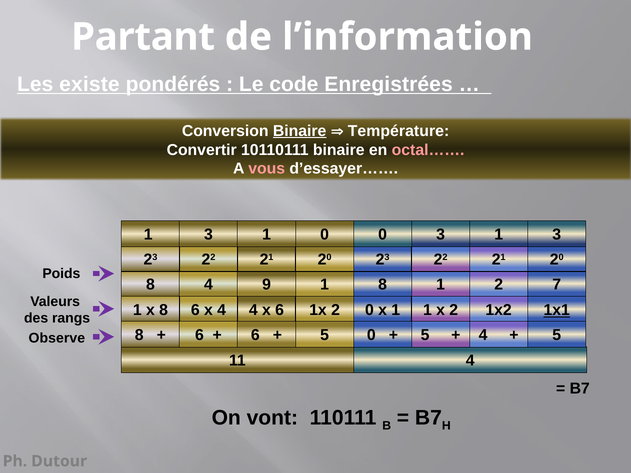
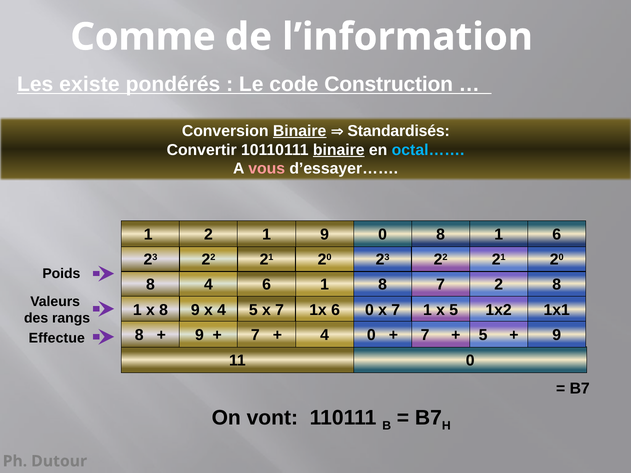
Partant: Partant -> Comme
Enregistrées: Enregistrées -> Construction
Température: Température -> Standardisés
binaire at (339, 150) underline: none -> present
octal…… colour: pink -> light blue
3 at (208, 235): 3 -> 2
1 0: 0 -> 9
3 at (441, 235): 3 -> 8
3 at (557, 235): 3 -> 6
4 9: 9 -> 6
8 1: 1 -> 7
2 7: 7 -> 8
8 6: 6 -> 9
4 4: 4 -> 5
6 at (280, 310): 6 -> 7
1x 2: 2 -> 6
0 x 1: 1 -> 7
x 2: 2 -> 5
1x1 underline: present -> none
6 at (199, 335): 6 -> 9
6 at (255, 335): 6 -> 7
5 at (325, 335): 5 -> 4
5 at (425, 335): 5 -> 7
4 at (483, 335): 4 -> 5
5 at (557, 335): 5 -> 9
Observe: Observe -> Effectue
11 4: 4 -> 0
